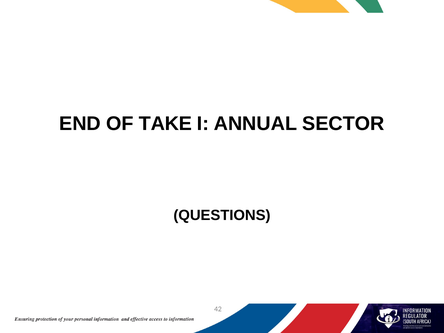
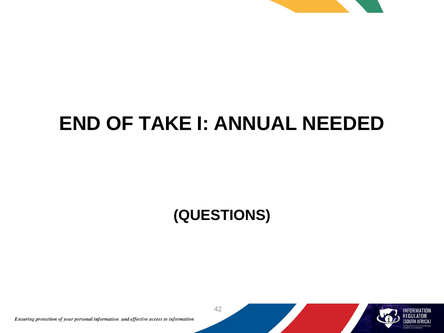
SECTOR: SECTOR -> NEEDED
